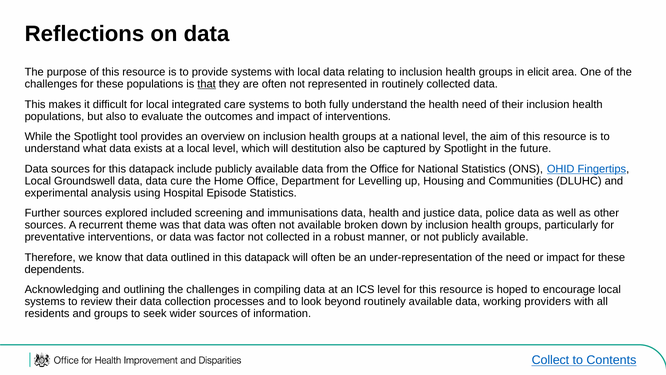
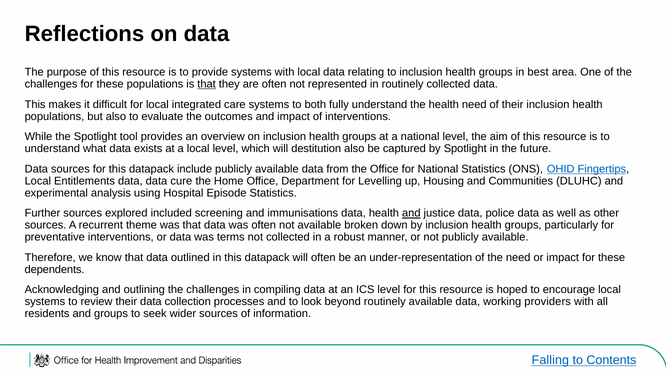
elicit: elicit -> best
Groundswell: Groundswell -> Entitlements
and at (411, 213) underline: none -> present
factor: factor -> terms
Collect: Collect -> Falling
